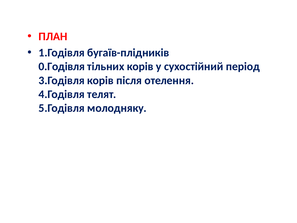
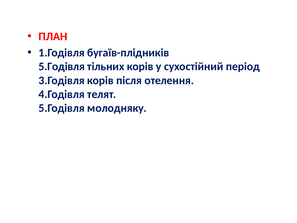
0.Годівля at (62, 66): 0.Годівля -> 5.Годівля
